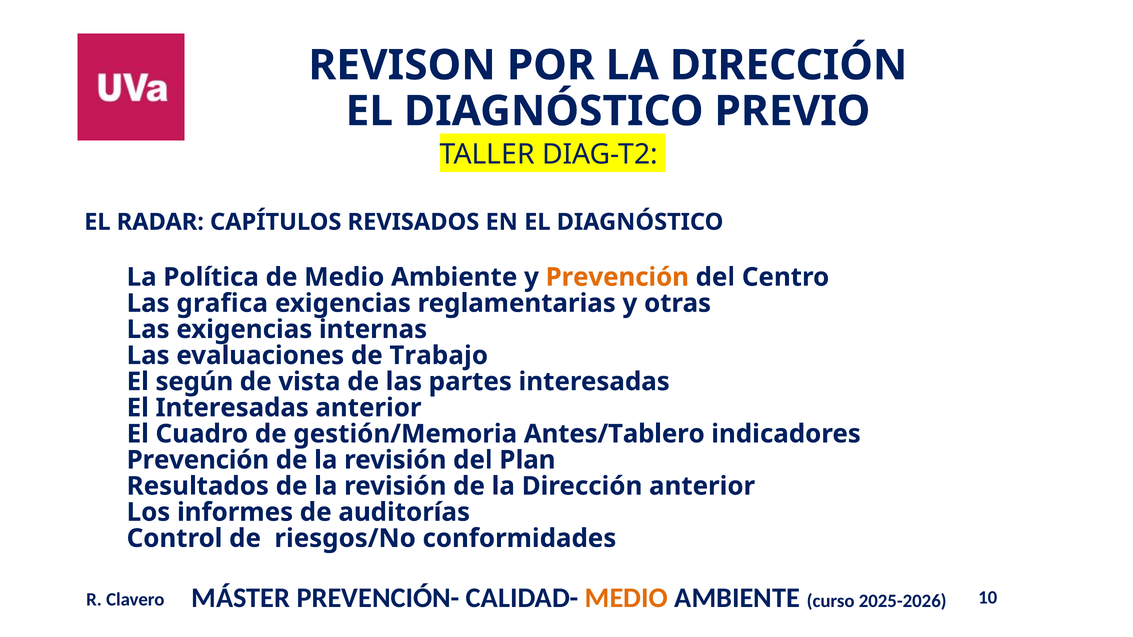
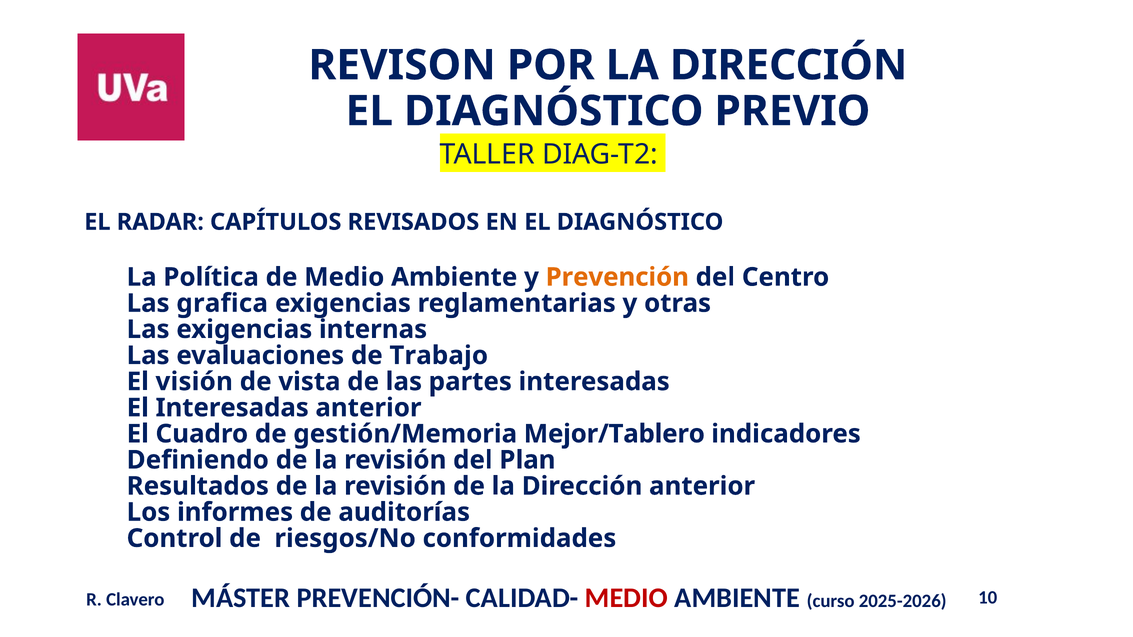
según: según -> visión
Antes/Tablero: Antes/Tablero -> Mejor/Tablero
Prevención at (198, 460): Prevención -> Definiendo
MEDIO at (626, 598) colour: orange -> red
